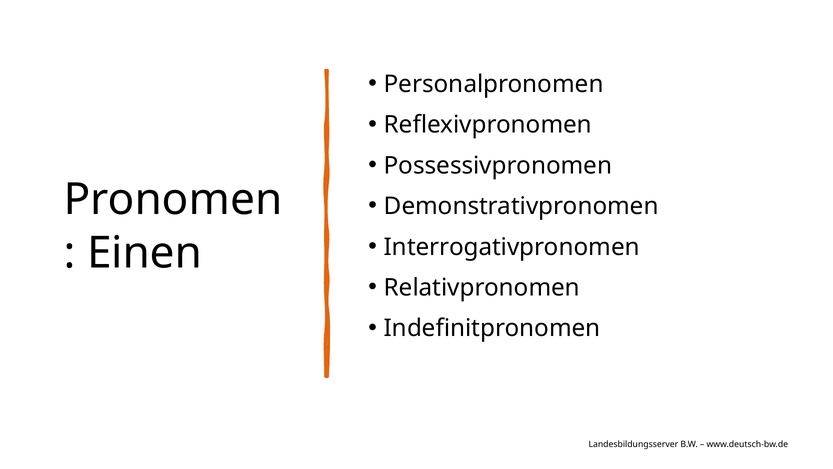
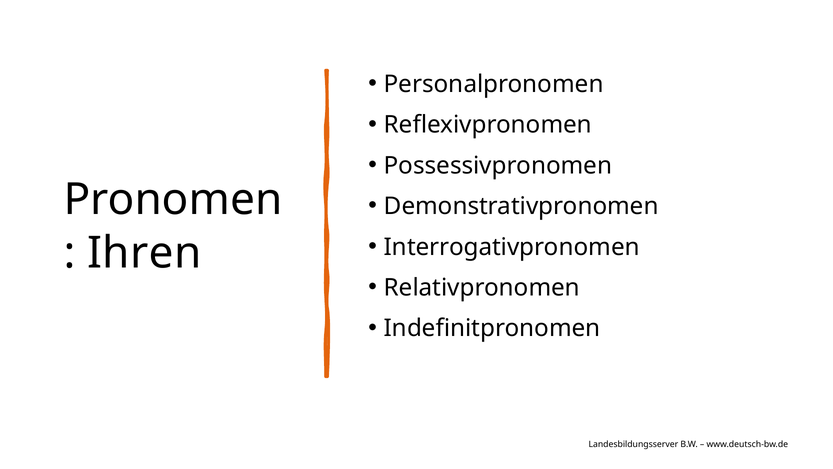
Einen: Einen -> Ihren
